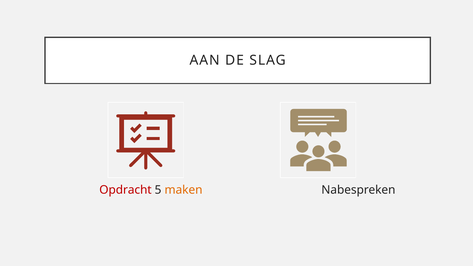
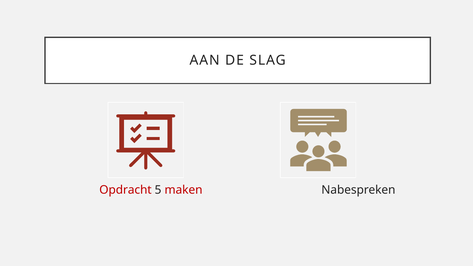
maken colour: orange -> red
